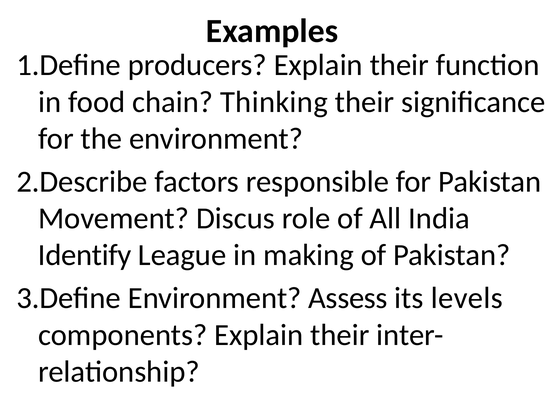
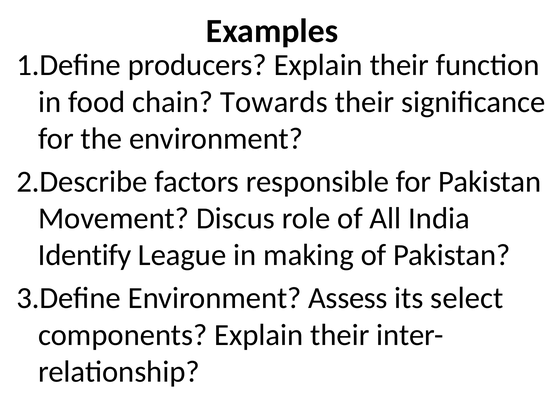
Thinking: Thinking -> Towards
levels: levels -> select
